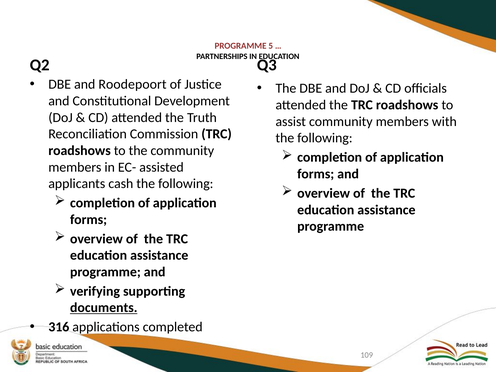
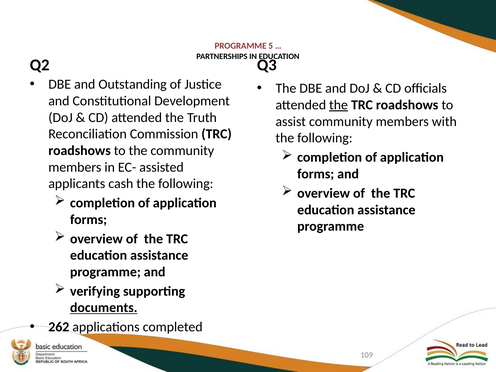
Roodepoort: Roodepoort -> Outstanding
the at (339, 105) underline: none -> present
316: 316 -> 262
